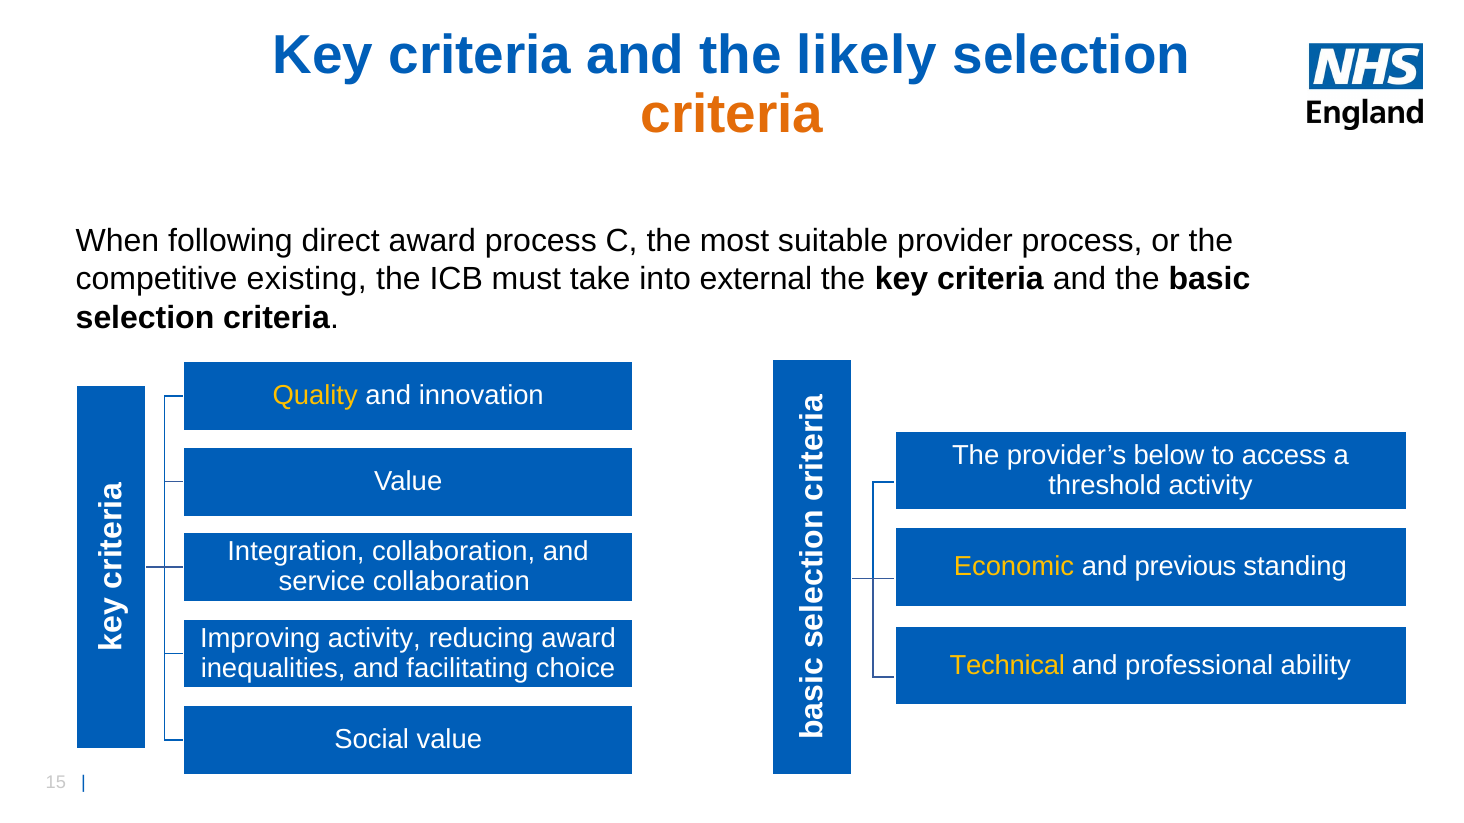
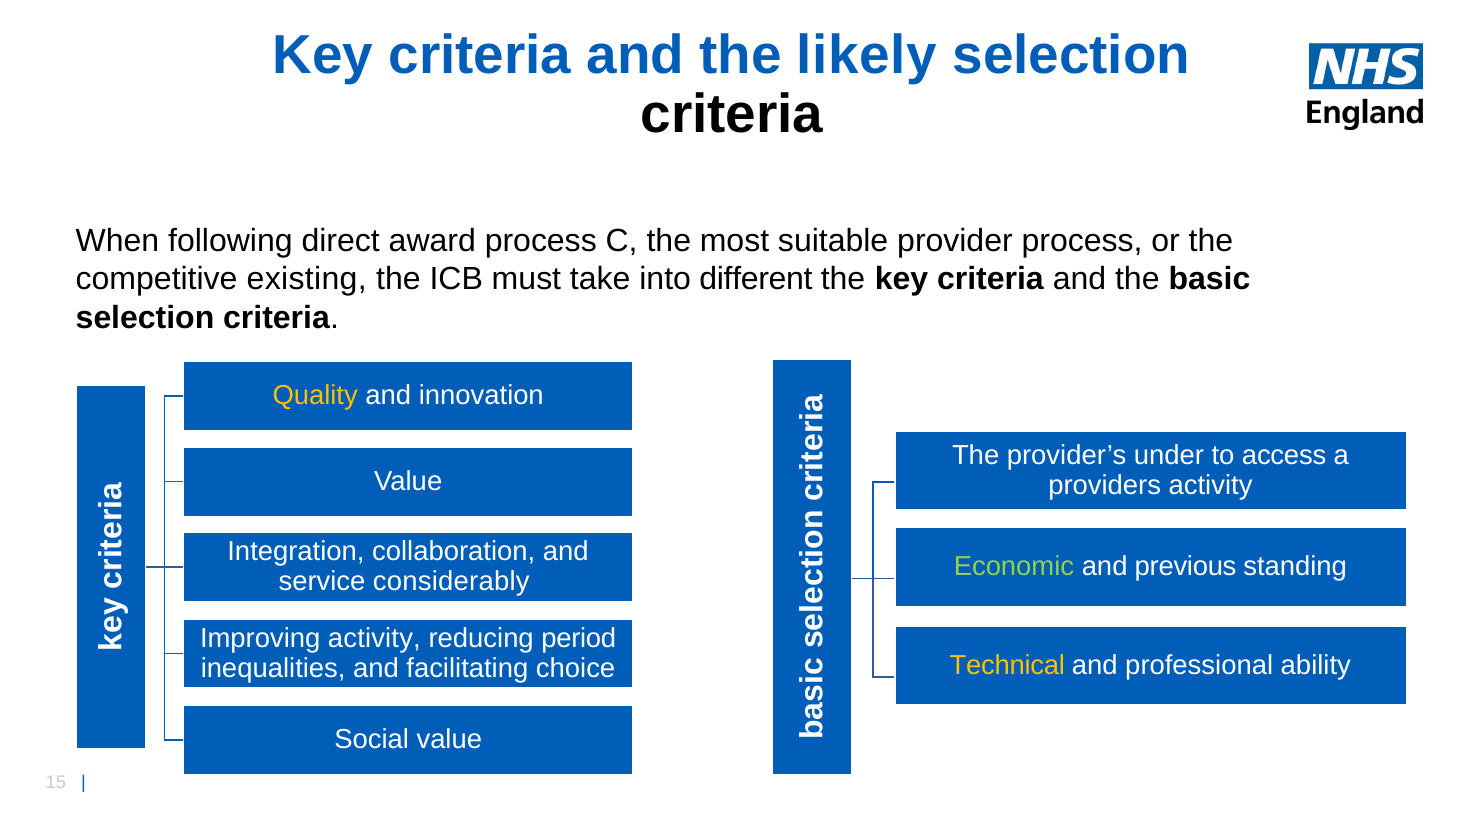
criteria at (732, 115) colour: orange -> black
external: external -> different
below: below -> under
threshold: threshold -> providers
Economic colour: yellow -> light green
service collaboration: collaboration -> considerably
reducing award: award -> period
